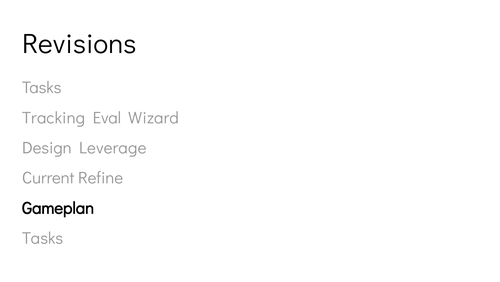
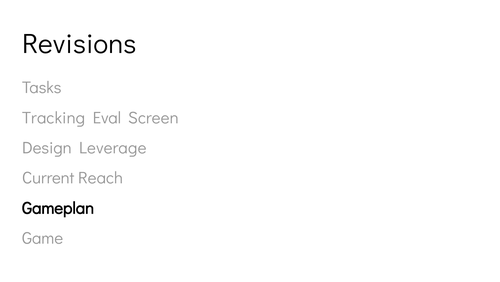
Wizard: Wizard -> Screen
Refine: Refine -> Reach
Tasks at (43, 238): Tasks -> Game
